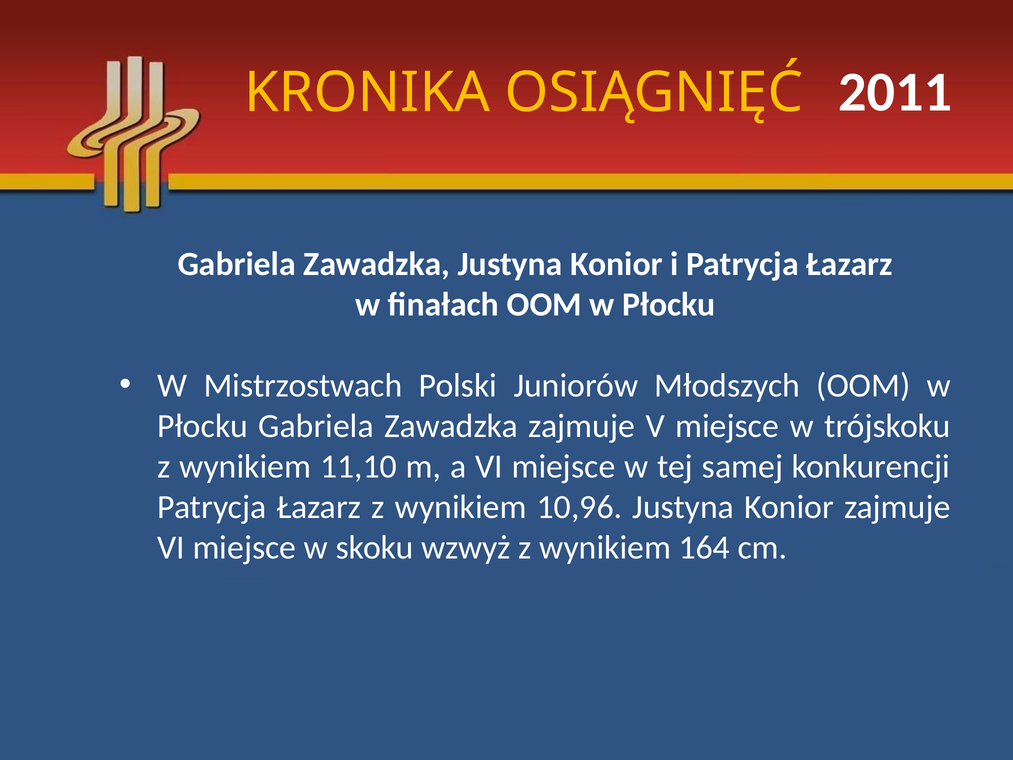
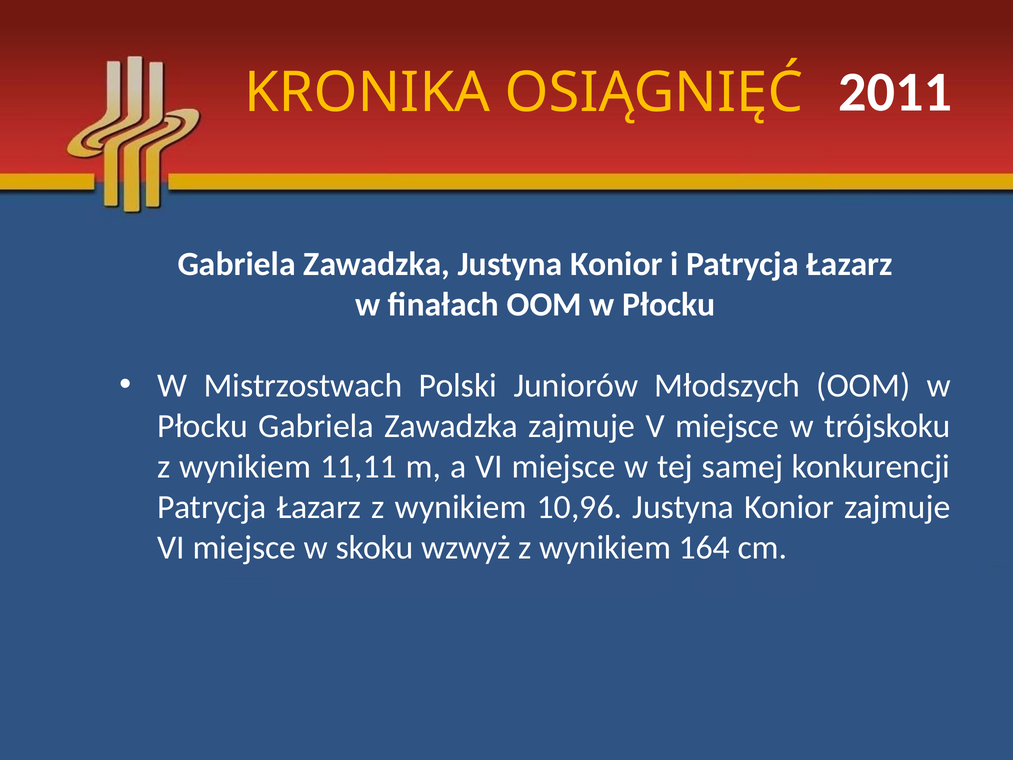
11,10: 11,10 -> 11,11
